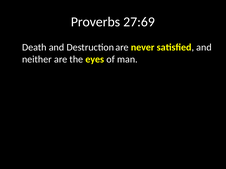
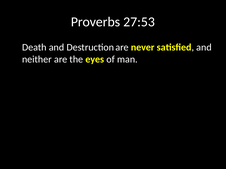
27:69: 27:69 -> 27:53
